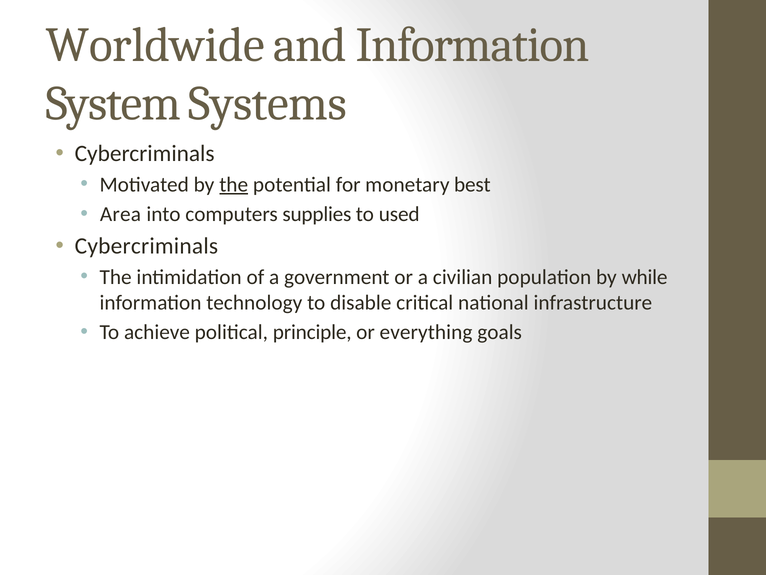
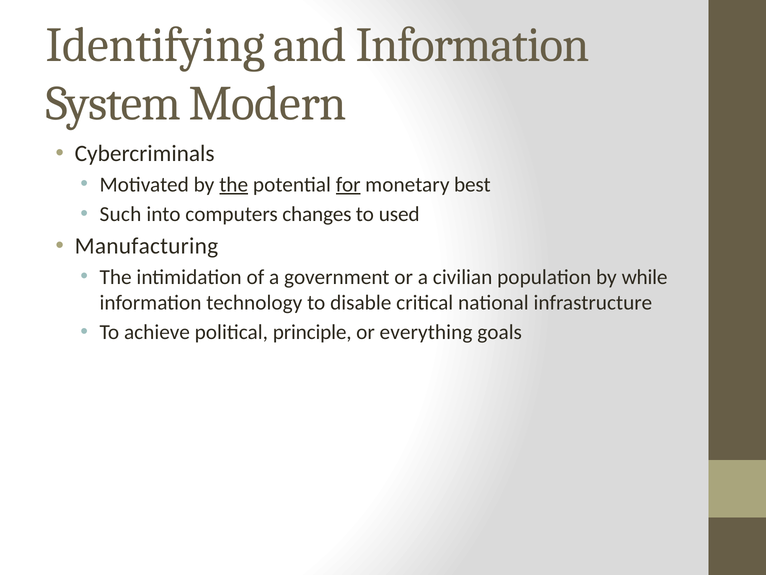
Worldwide: Worldwide -> Identifying
Systems: Systems -> Modern
for underline: none -> present
Area: Area -> Such
supplies: supplies -> changes
Cybercriminals at (146, 246): Cybercriminals -> Manufacturing
